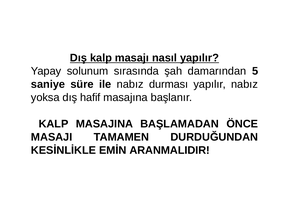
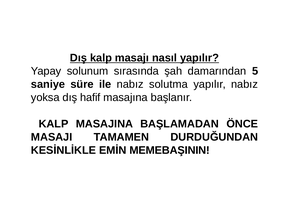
durması: durması -> solutma
ARANMALIDIR: ARANMALIDIR -> MEMEBAŞININ
